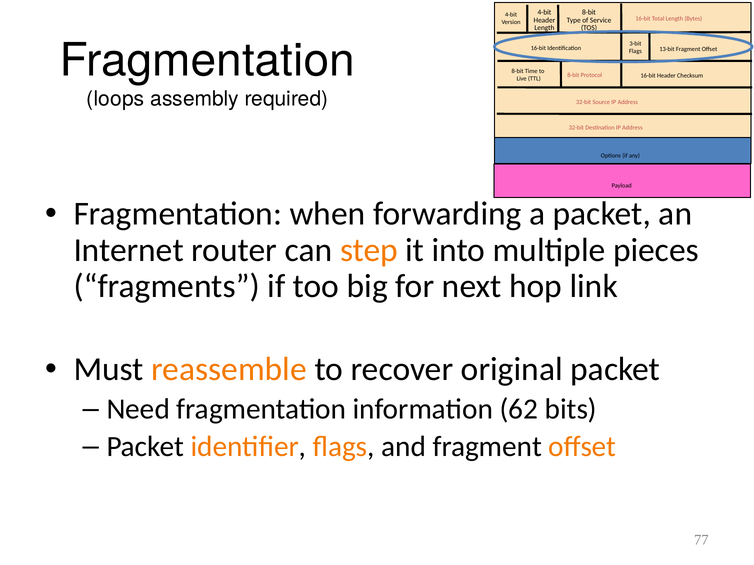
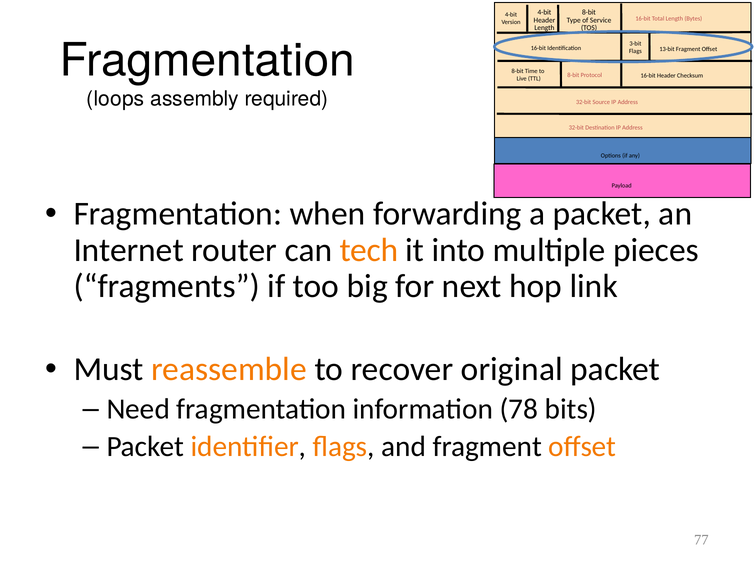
step: step -> tech
62: 62 -> 78
